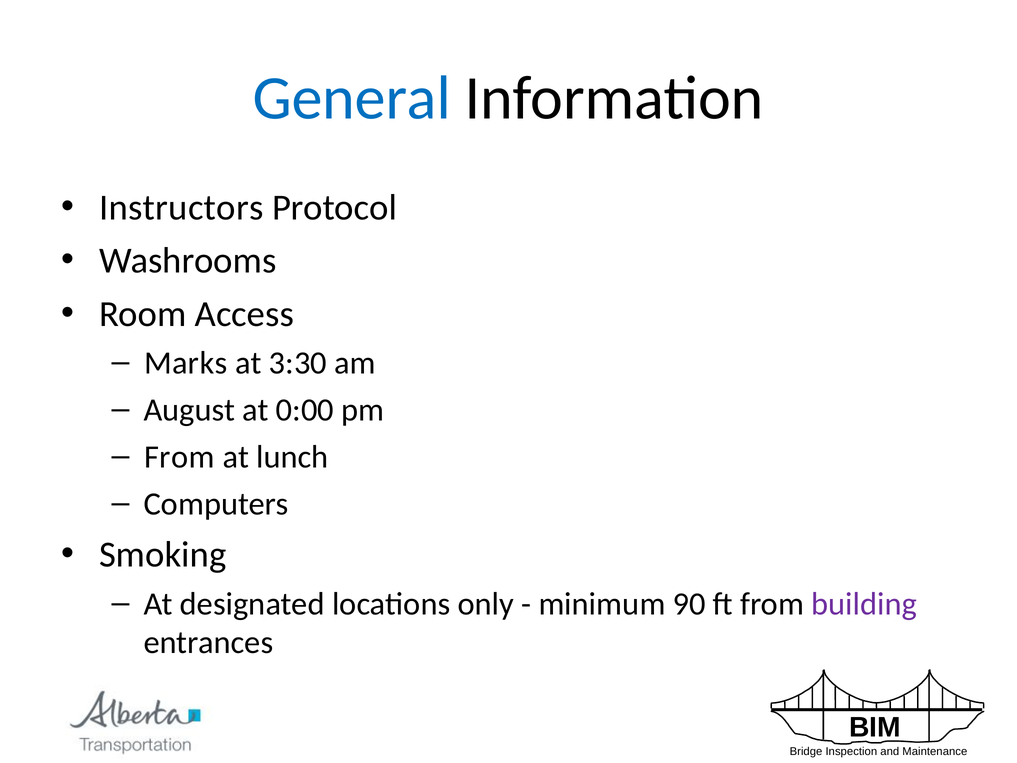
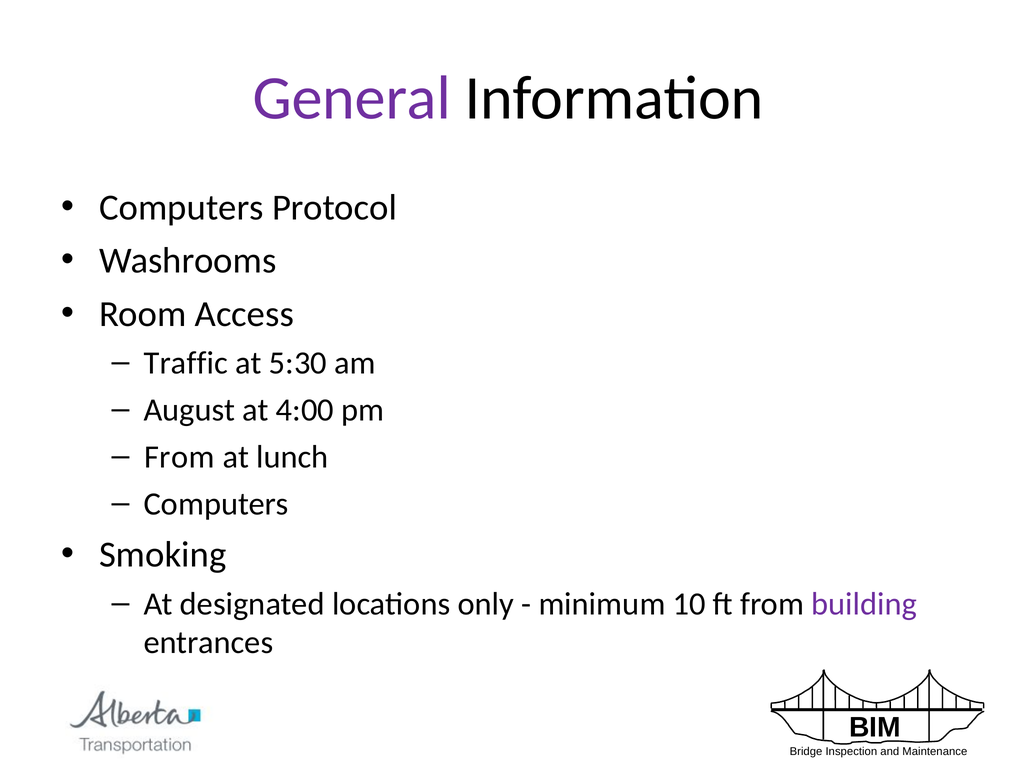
General colour: blue -> purple
Instructors at (181, 208): Instructors -> Computers
Marks: Marks -> Traffic
3:30: 3:30 -> 5:30
0:00: 0:00 -> 4:00
90: 90 -> 10
